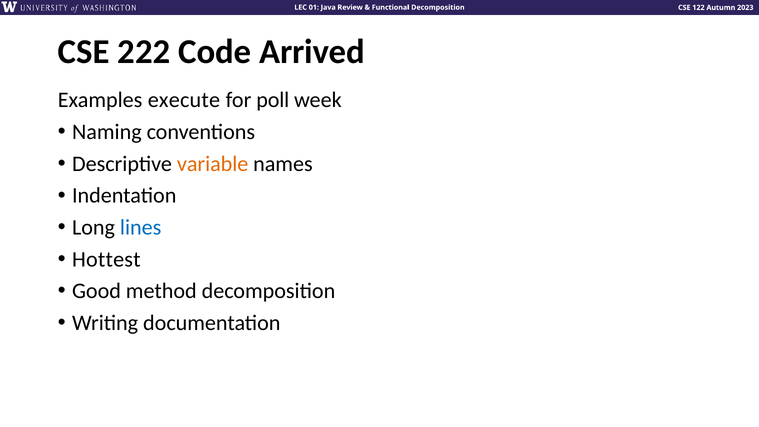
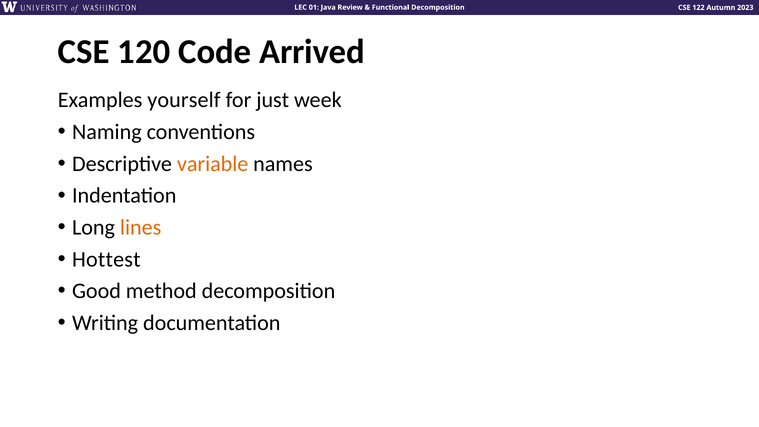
222: 222 -> 120
execute: execute -> yourself
poll: poll -> just
lines colour: blue -> orange
